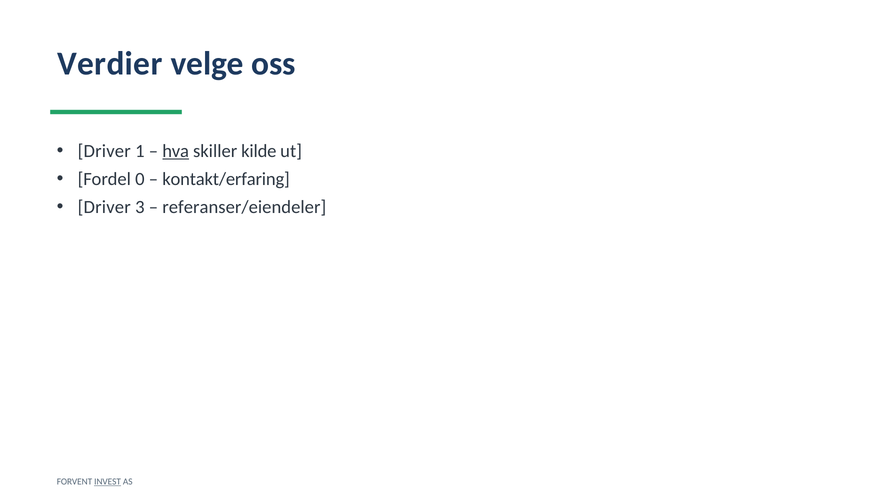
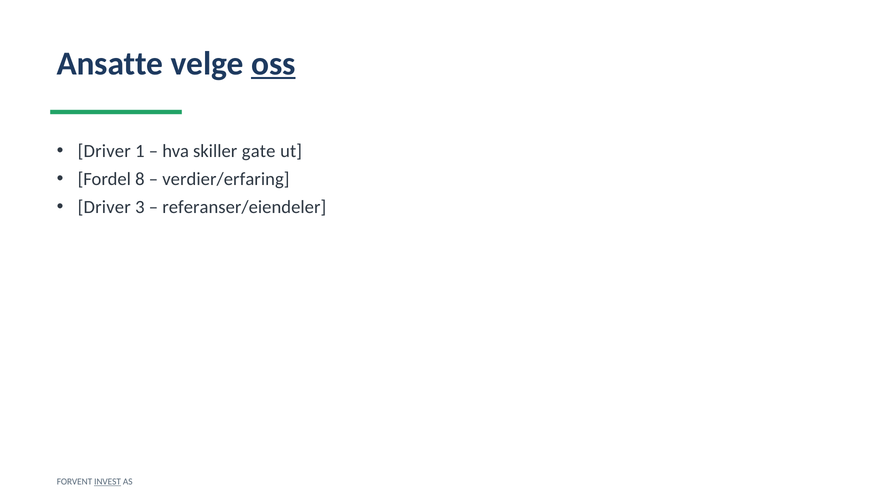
Verdier: Verdier -> Ansatte
oss underline: none -> present
hva underline: present -> none
kilde: kilde -> gate
0: 0 -> 8
kontakt/erfaring: kontakt/erfaring -> verdier/erfaring
